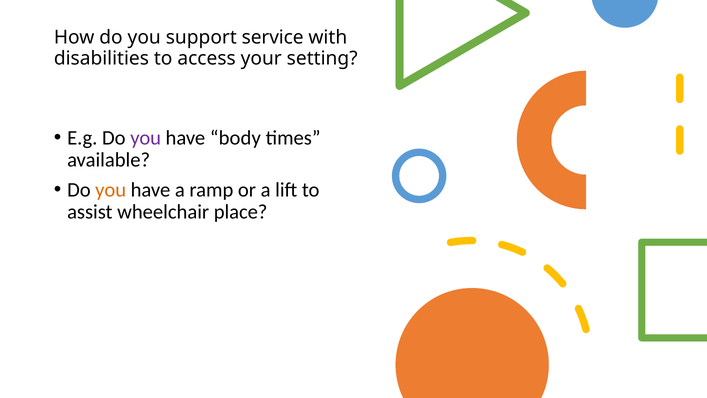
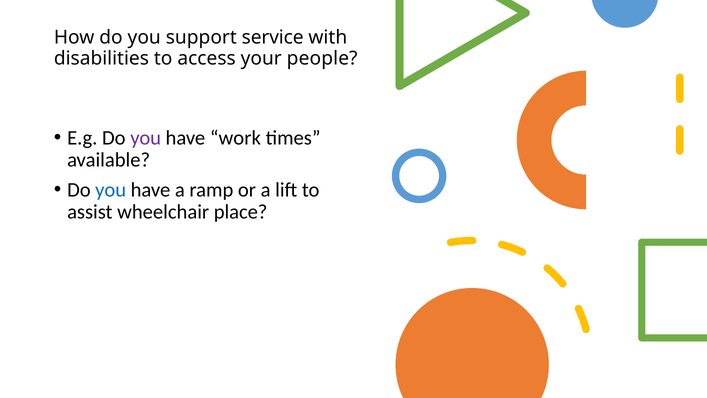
setting: setting -> people
body: body -> work
you at (111, 190) colour: orange -> blue
